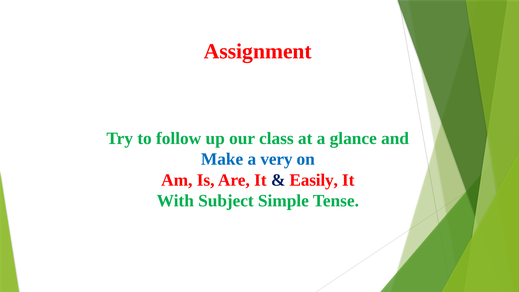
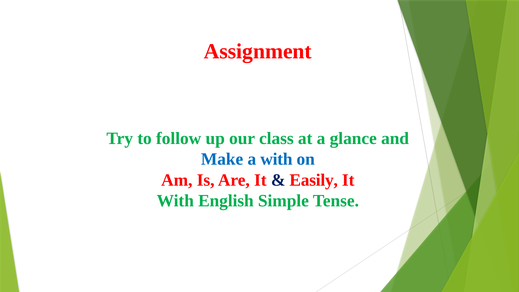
a very: very -> with
Subject: Subject -> English
